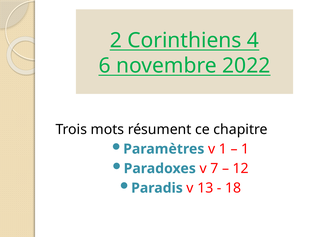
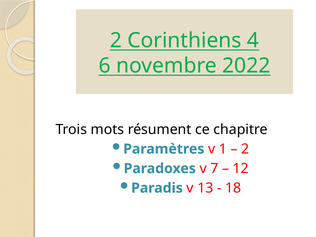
1 at (245, 149): 1 -> 2
